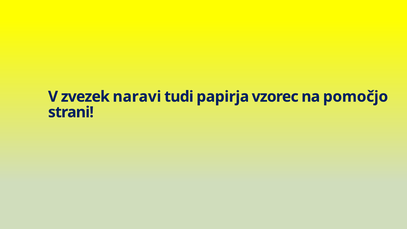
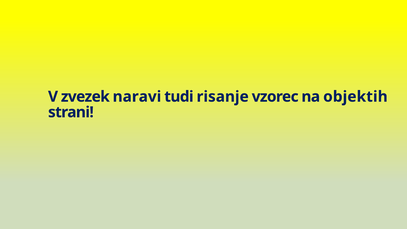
papirja: papirja -> risanje
pomočjo: pomočjo -> objektih
